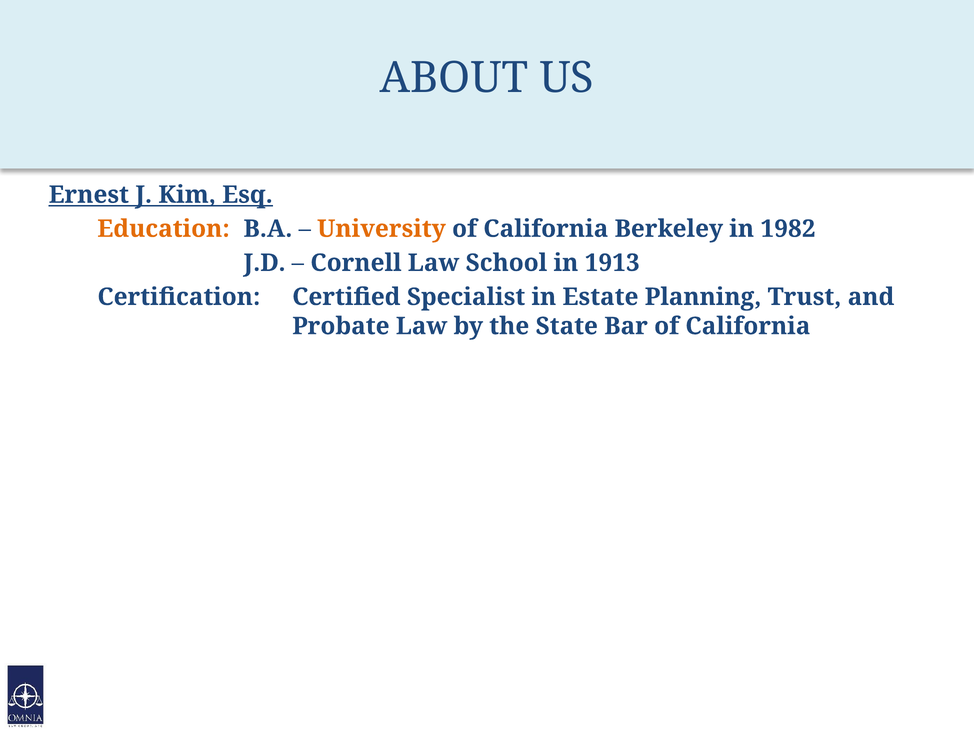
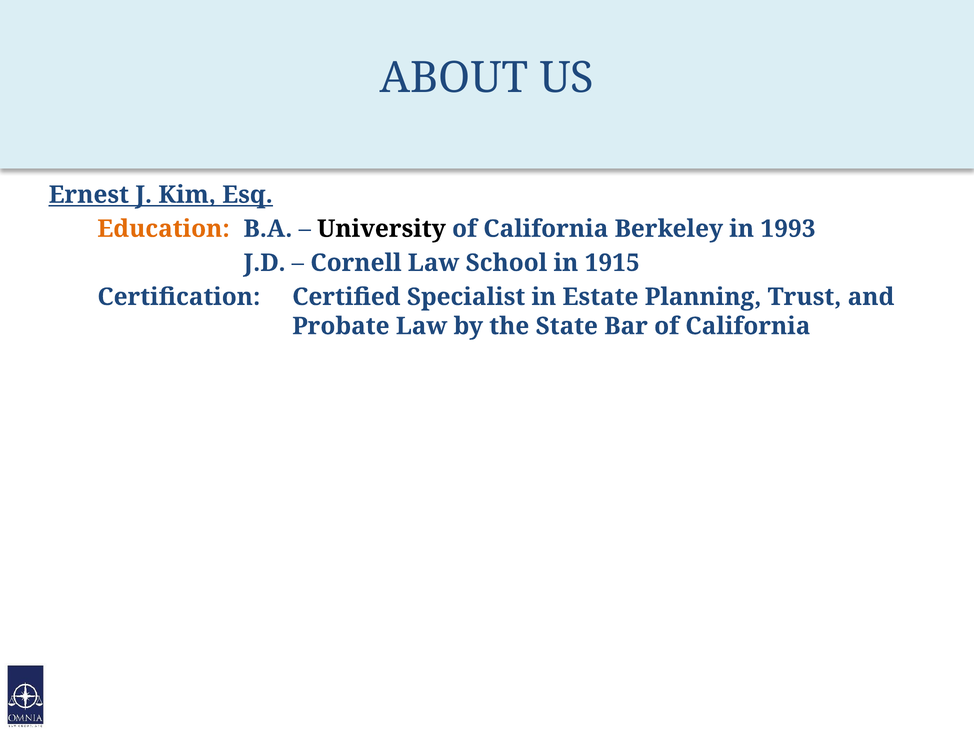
University colour: orange -> black
1982: 1982 -> 1993
1913: 1913 -> 1915
